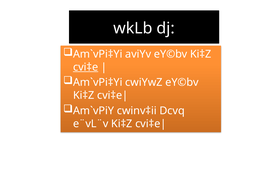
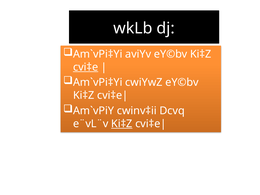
Ki‡Z at (122, 124) underline: none -> present
